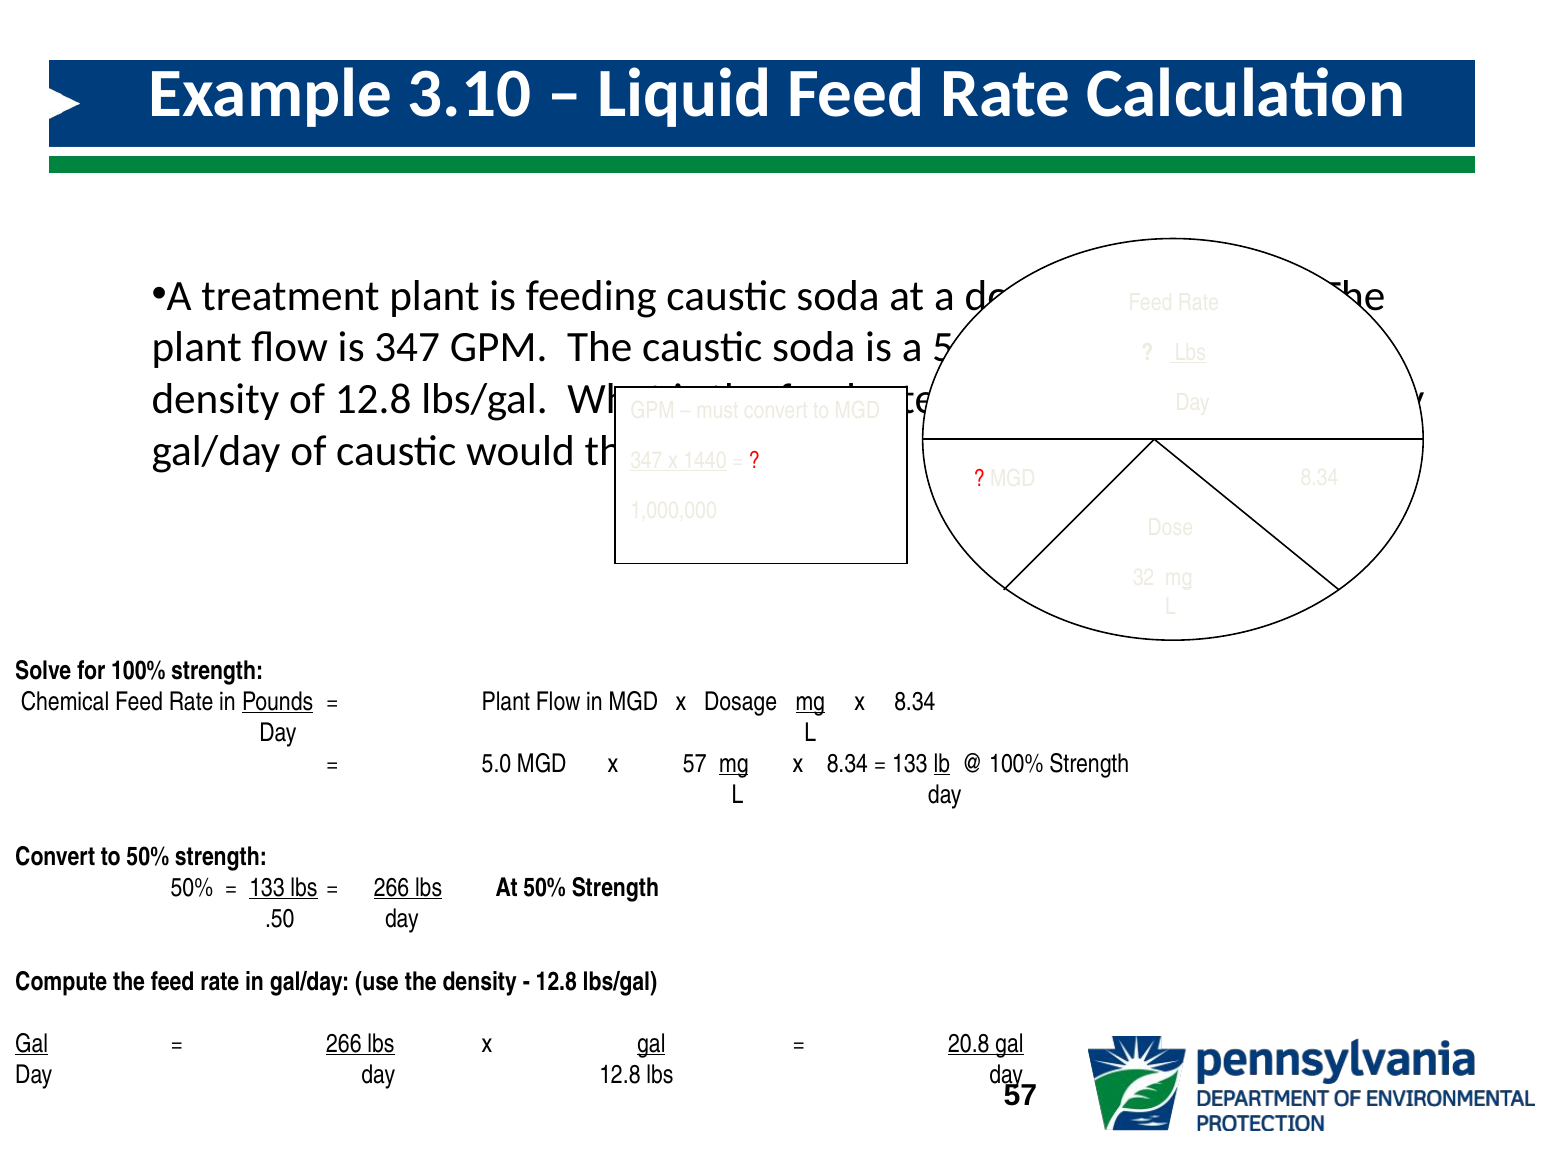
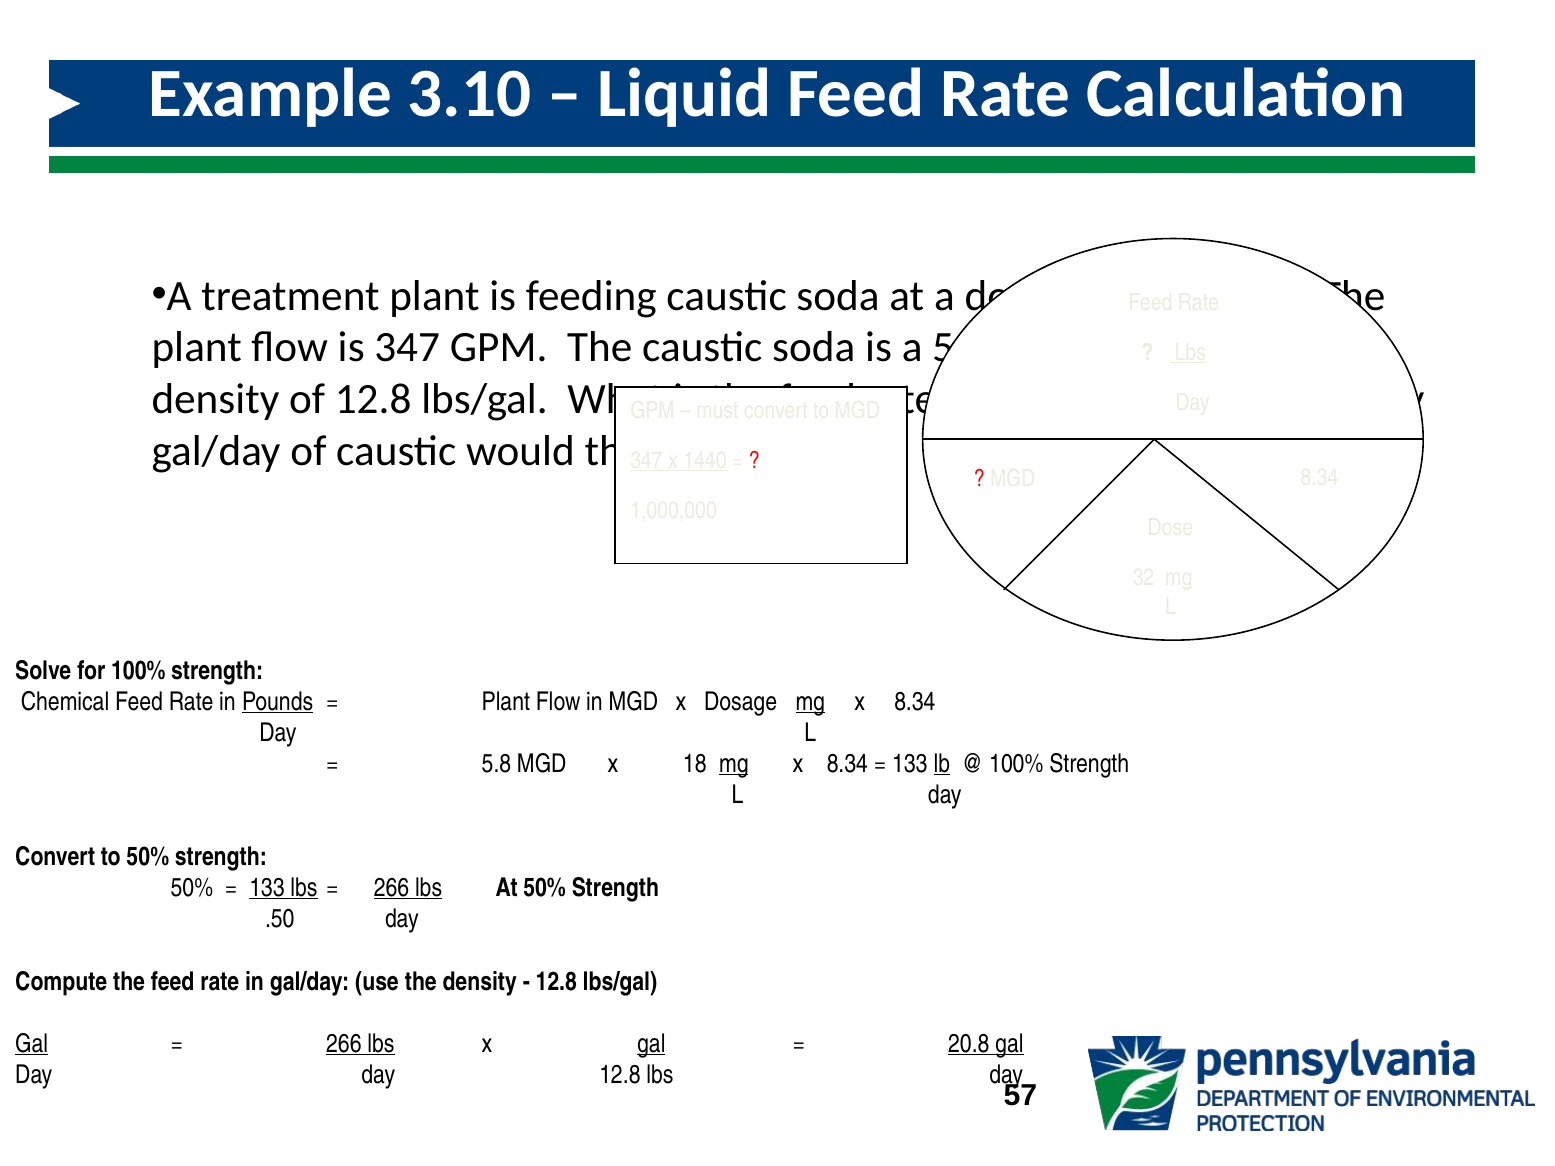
5.0: 5.0 -> 5.8
x 57: 57 -> 18
